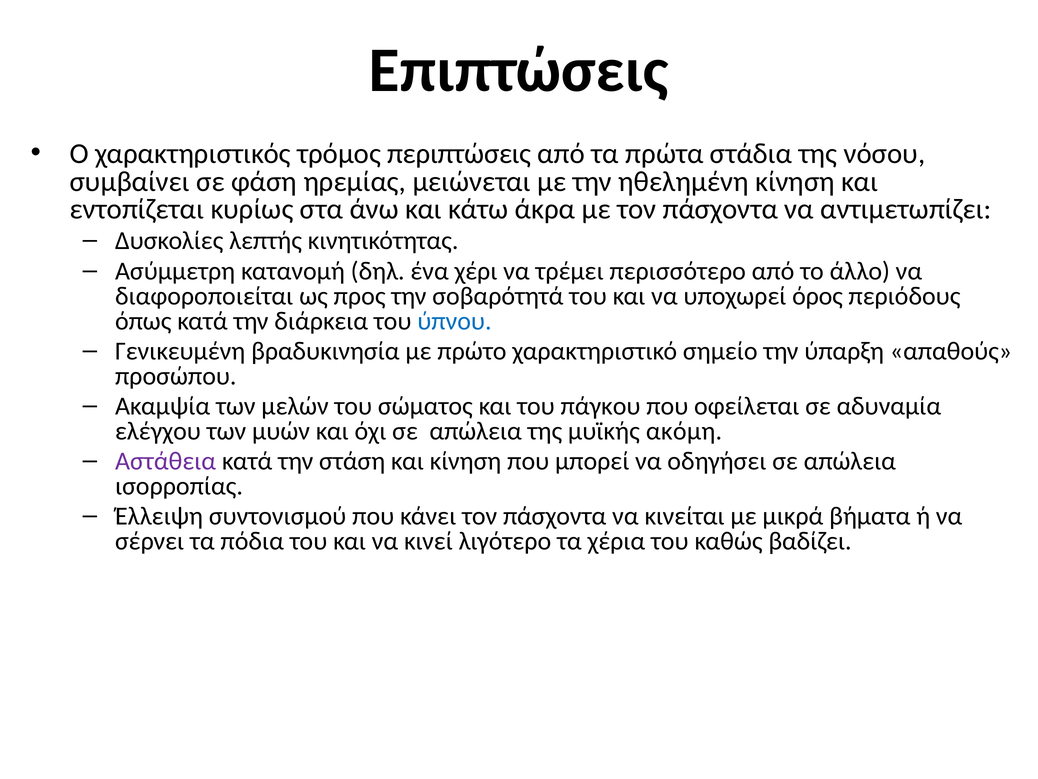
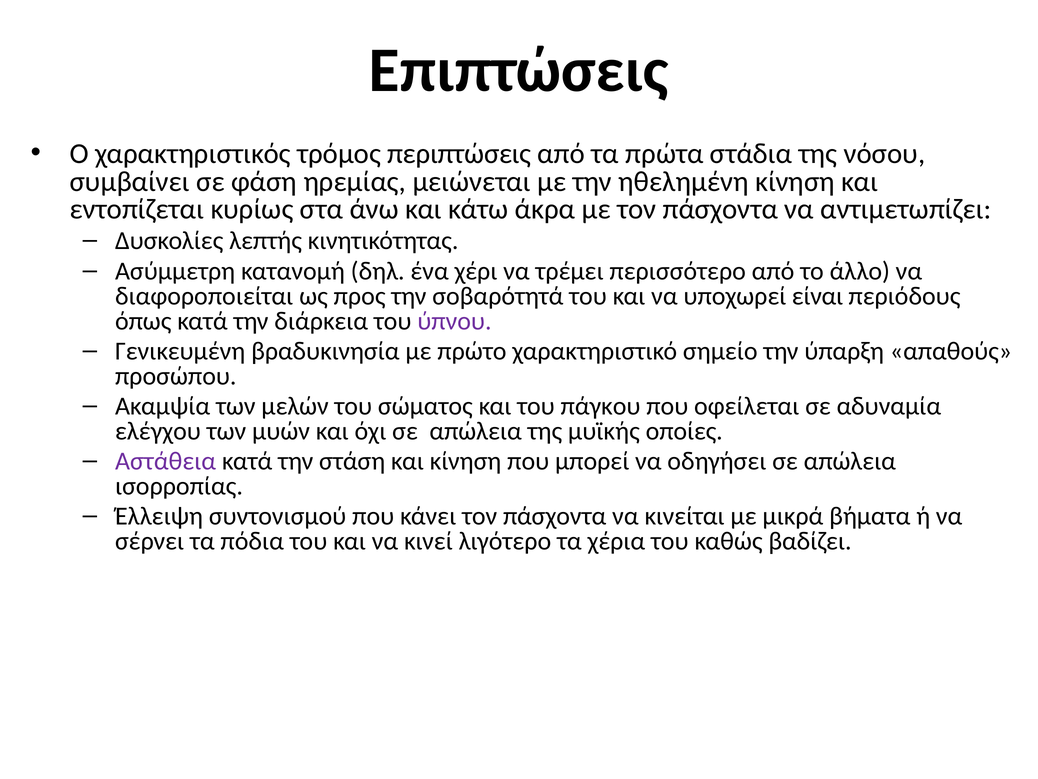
όρος: όρος -> είναι
ύπνου colour: blue -> purple
ακόμη: ακόμη -> οποίες
